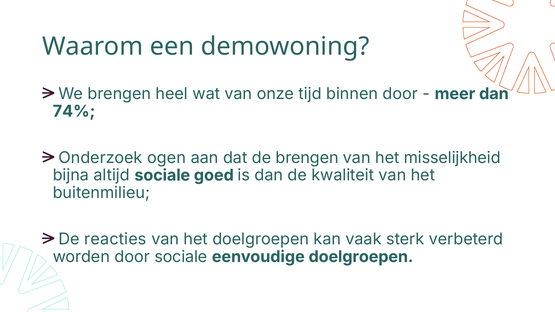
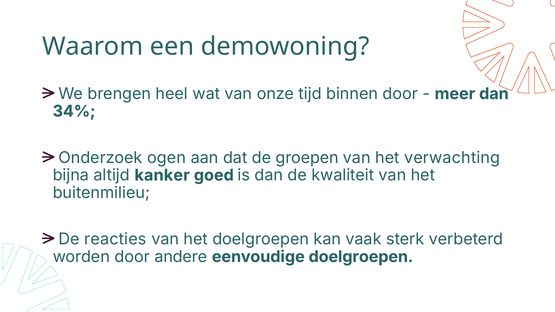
74%: 74% -> 34%
de brengen: brengen -> groepen
misselijkheid: misselijkheid -> verwachting
altijd sociale: sociale -> kanker
door sociale: sociale -> andere
